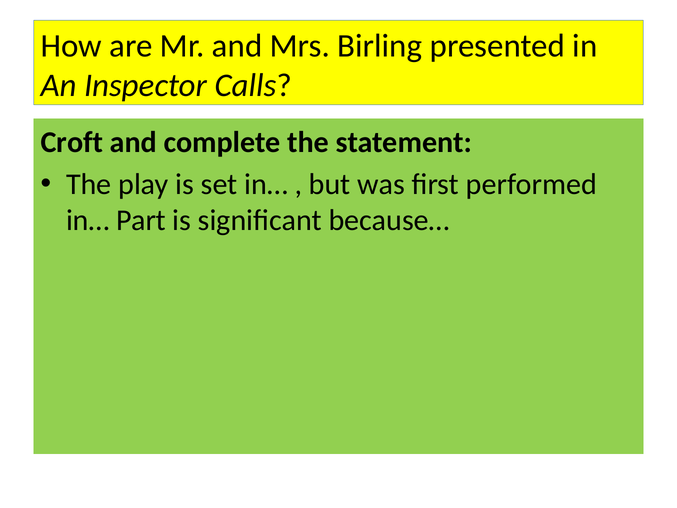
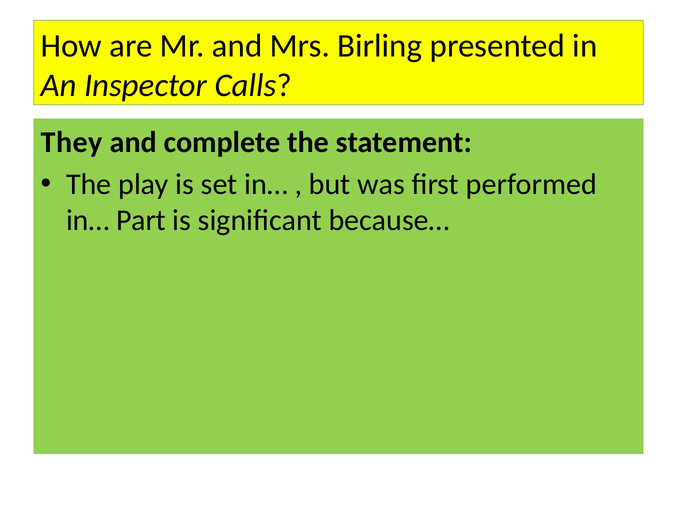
Croft: Croft -> They
